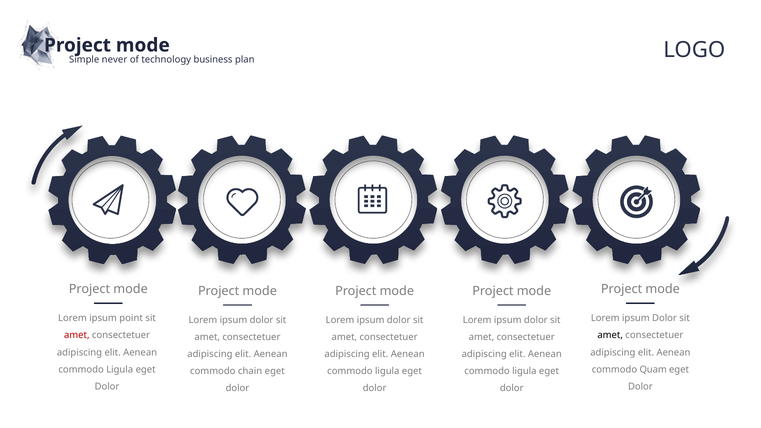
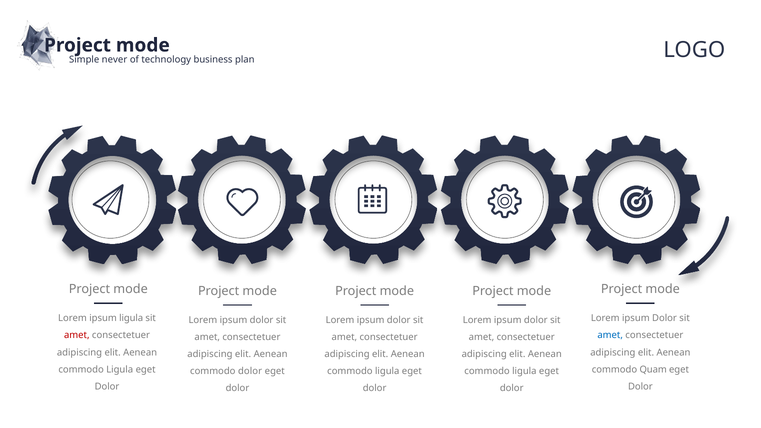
ipsum point: point -> ligula
amet at (610, 335) colour: black -> blue
commodo chain: chain -> dolor
